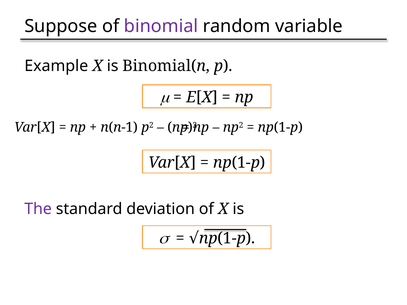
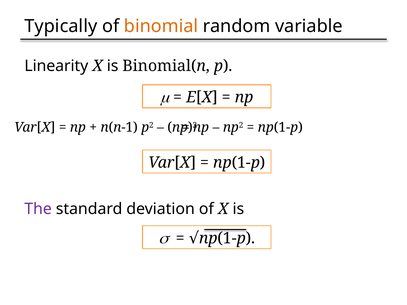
Suppose: Suppose -> Typically
binomial colour: purple -> orange
Example: Example -> Linearity
